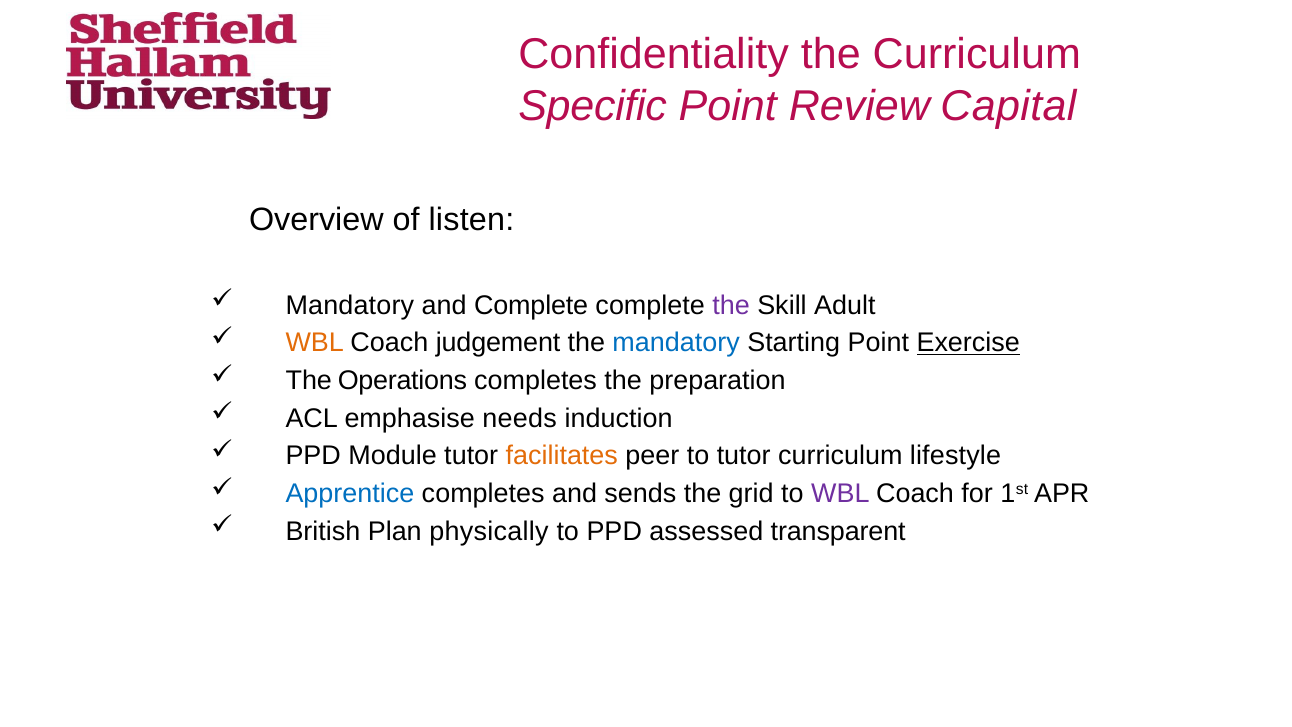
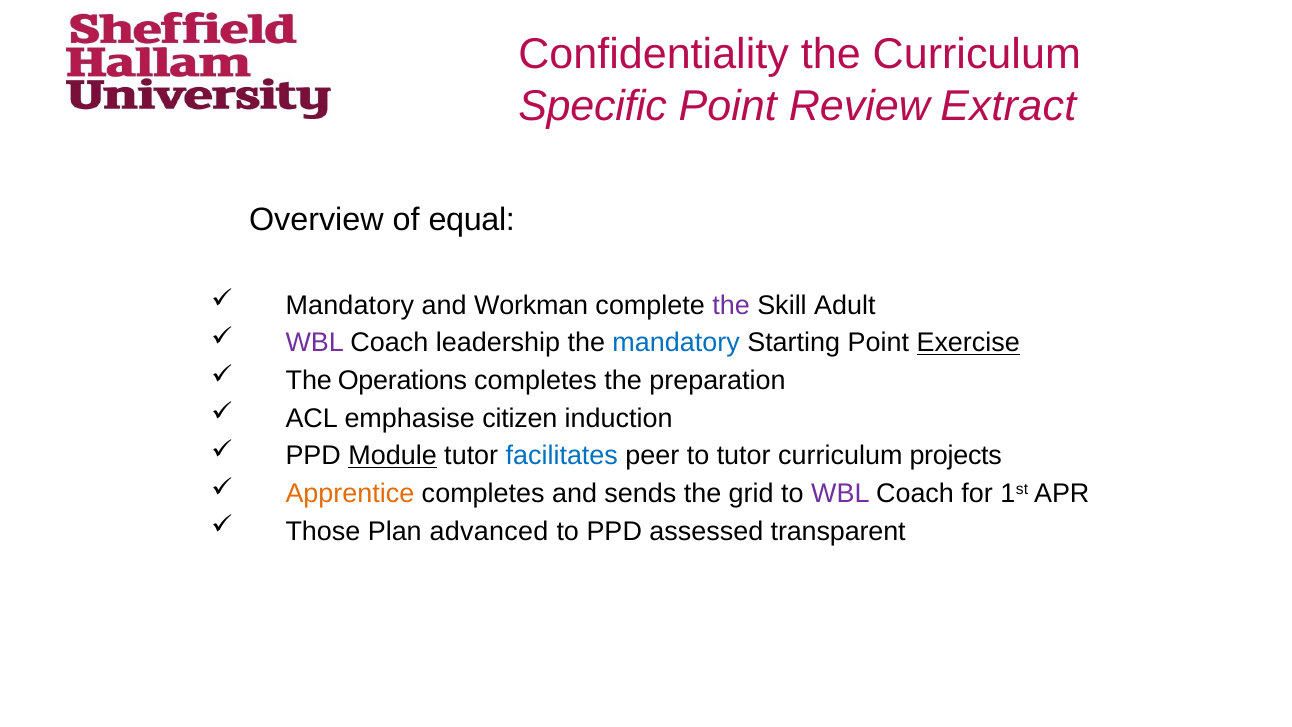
Capital: Capital -> Extract
listen: listen -> equal
and Complete: Complete -> Workman
WBL at (315, 343) colour: orange -> purple
judgement: judgement -> leadership
needs: needs -> citizen
Module underline: none -> present
facilitates colour: orange -> blue
lifestyle: lifestyle -> projects
Apprentice colour: blue -> orange
British: British -> Those
physically: physically -> advanced
